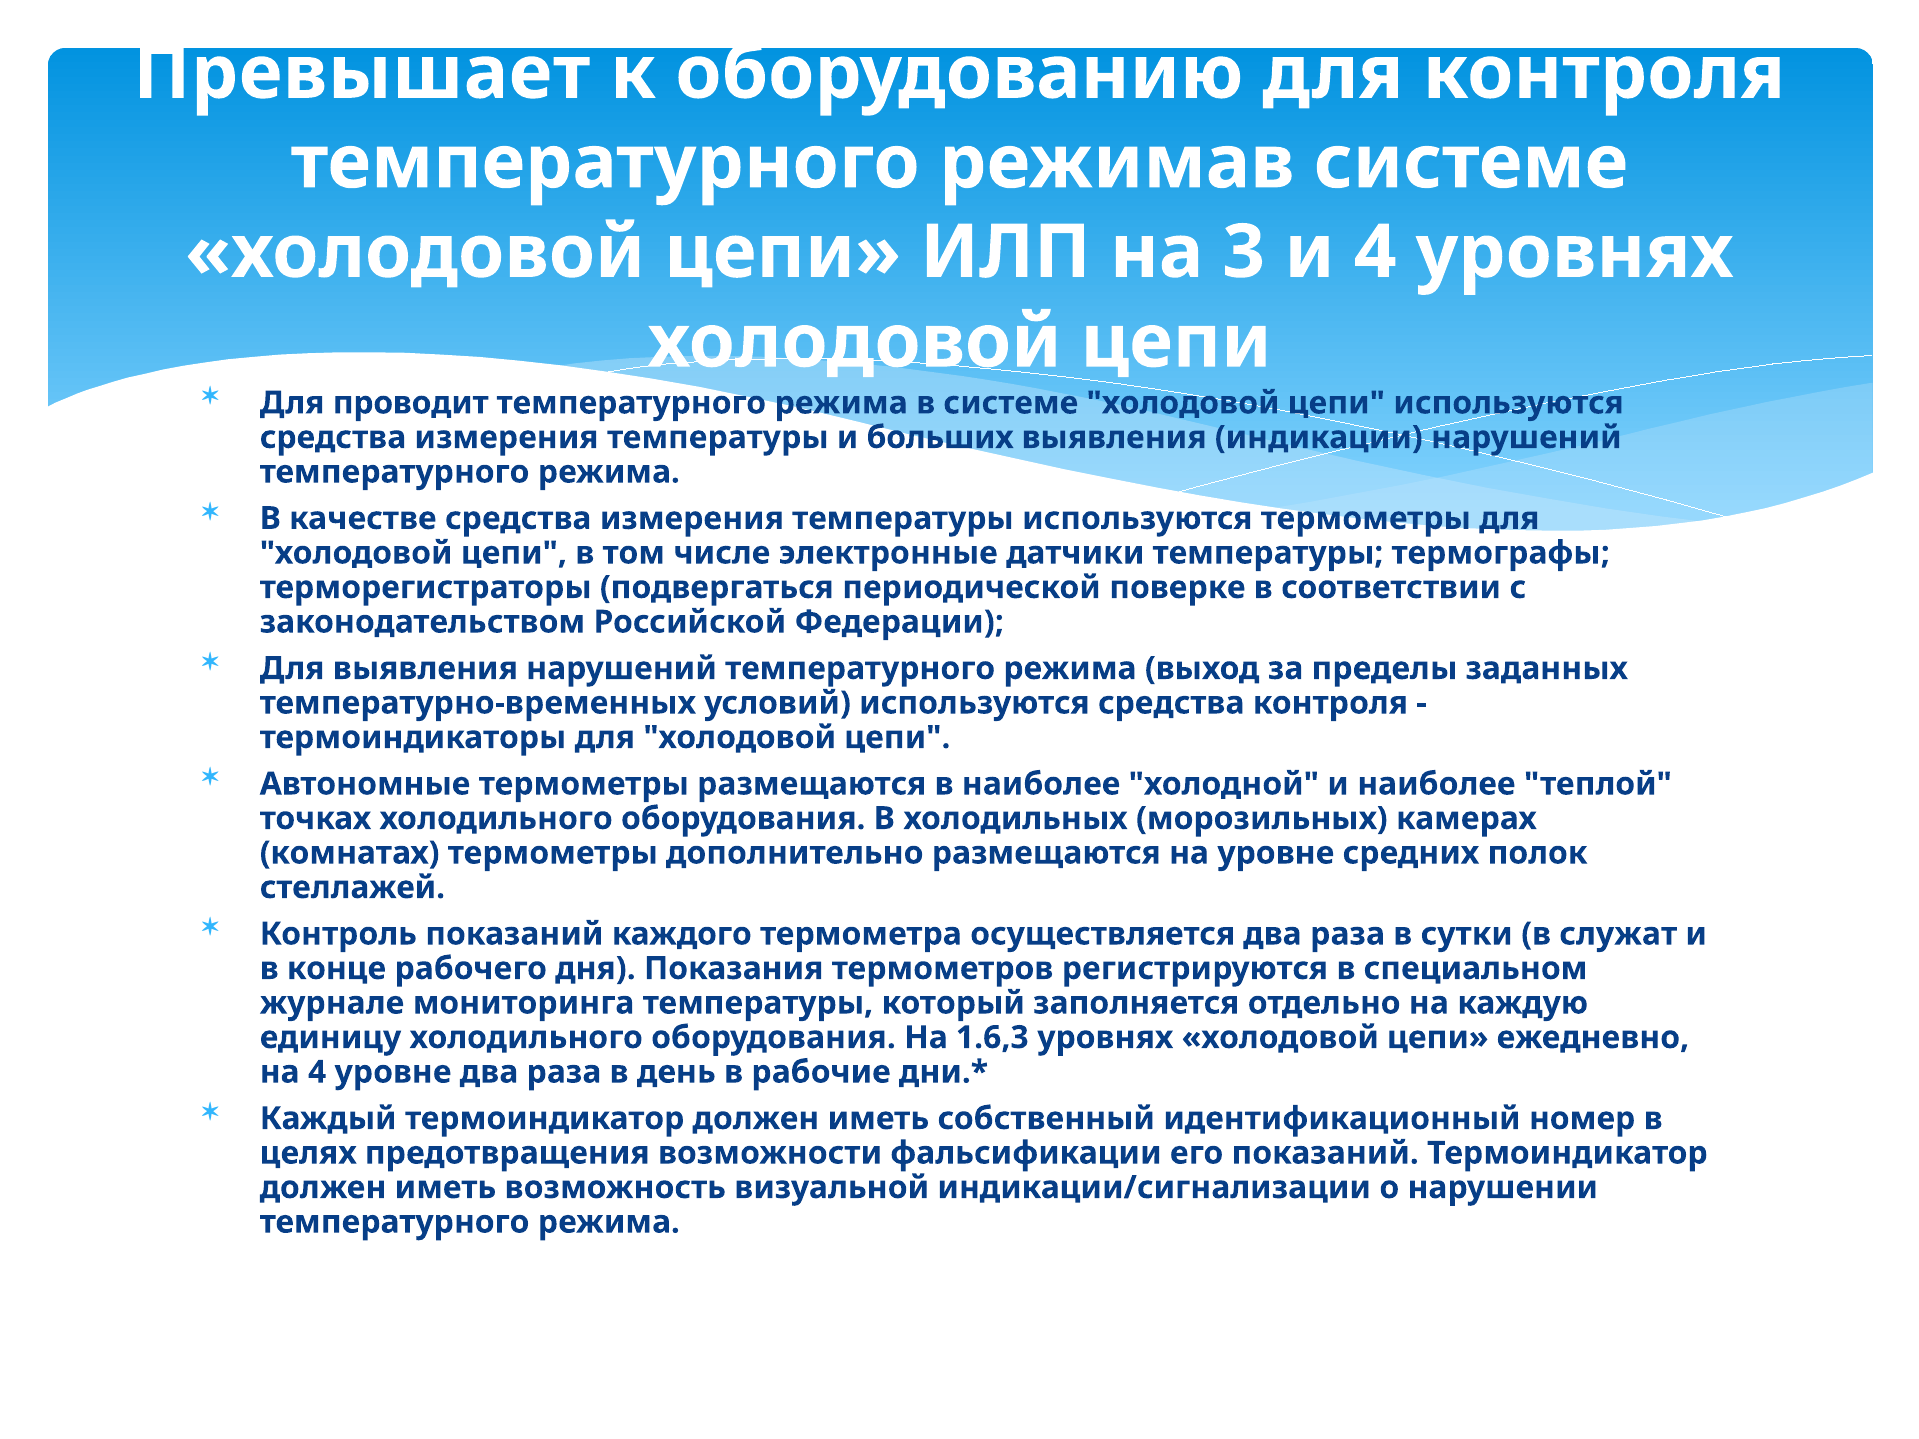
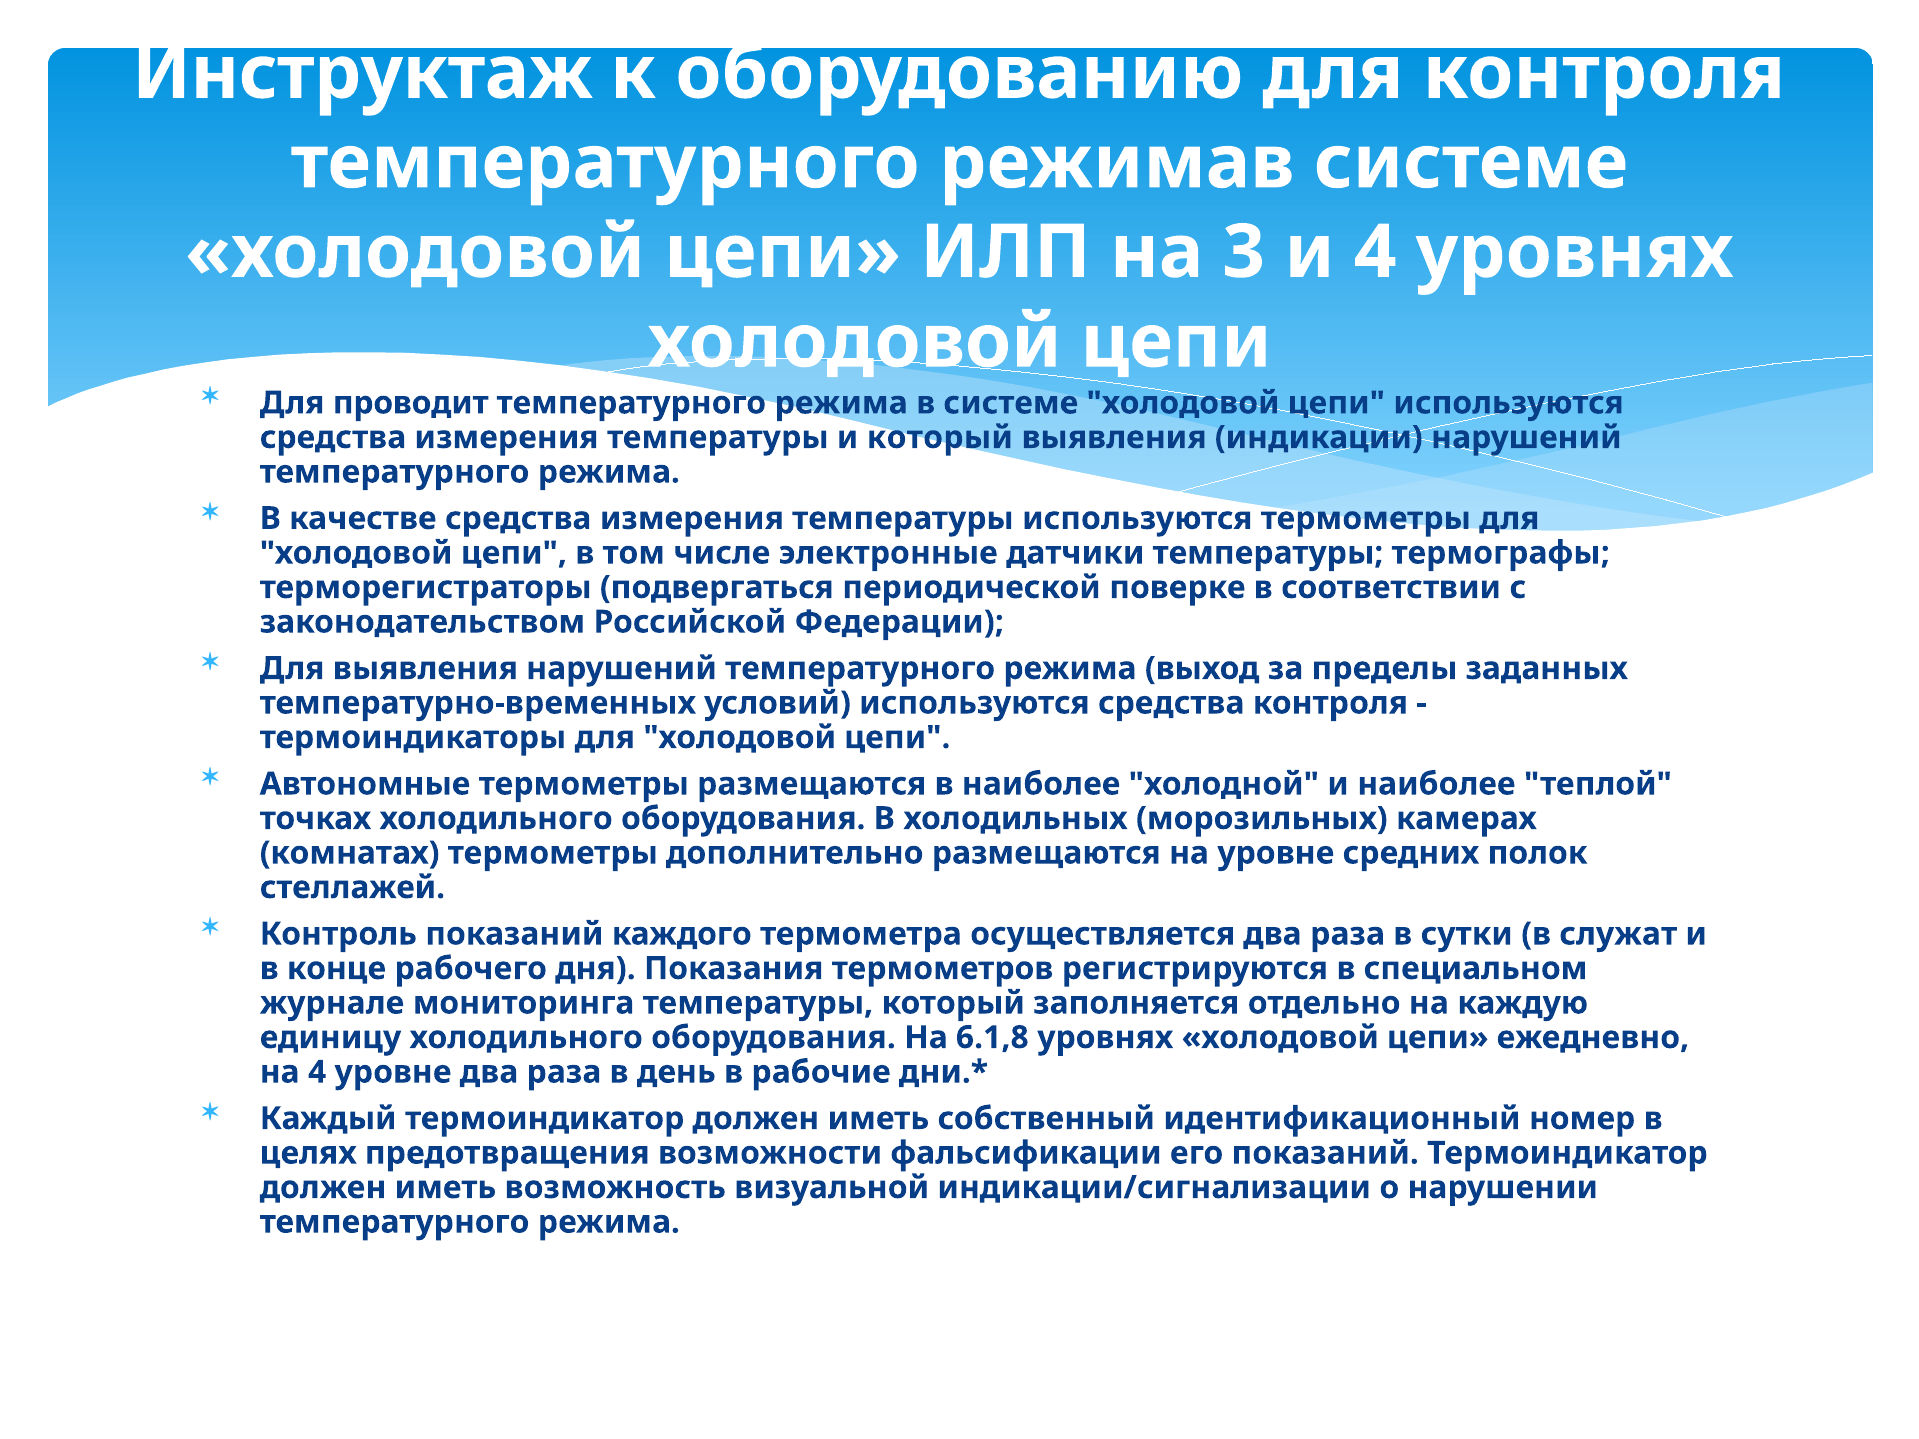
Превышает: Превышает -> Инструктаж
и больших: больших -> который
1.6,3: 1.6,3 -> 6.1,8
